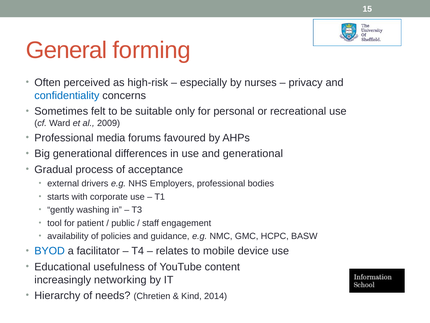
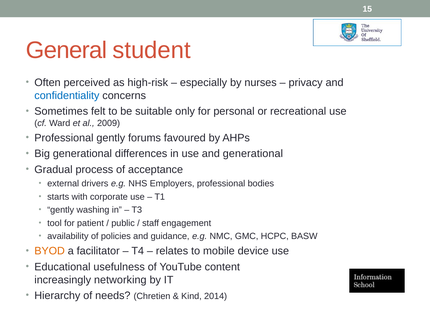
forming: forming -> student
Professional media: media -> gently
BYOD colour: blue -> orange
